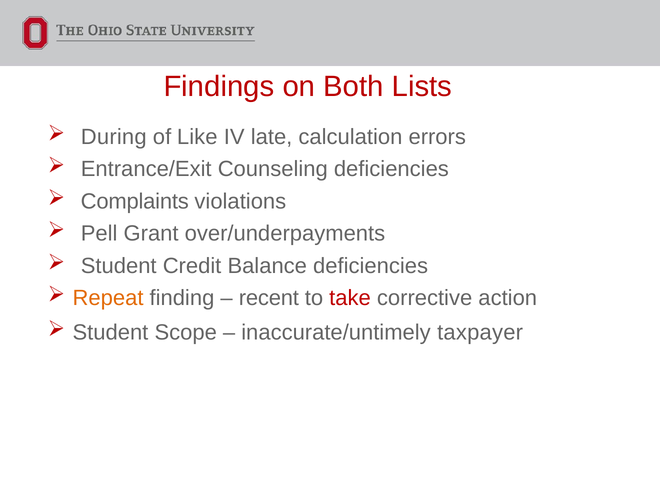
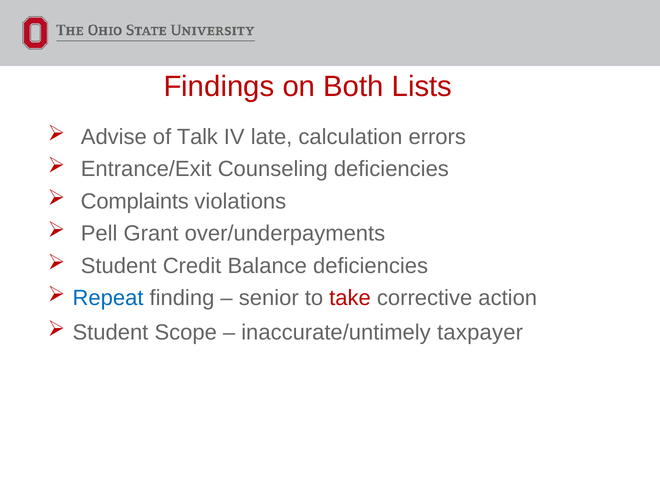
During: During -> Advise
Like: Like -> Talk
Repeat colour: orange -> blue
recent: recent -> senior
